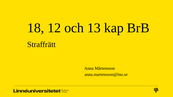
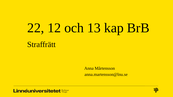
18: 18 -> 22
